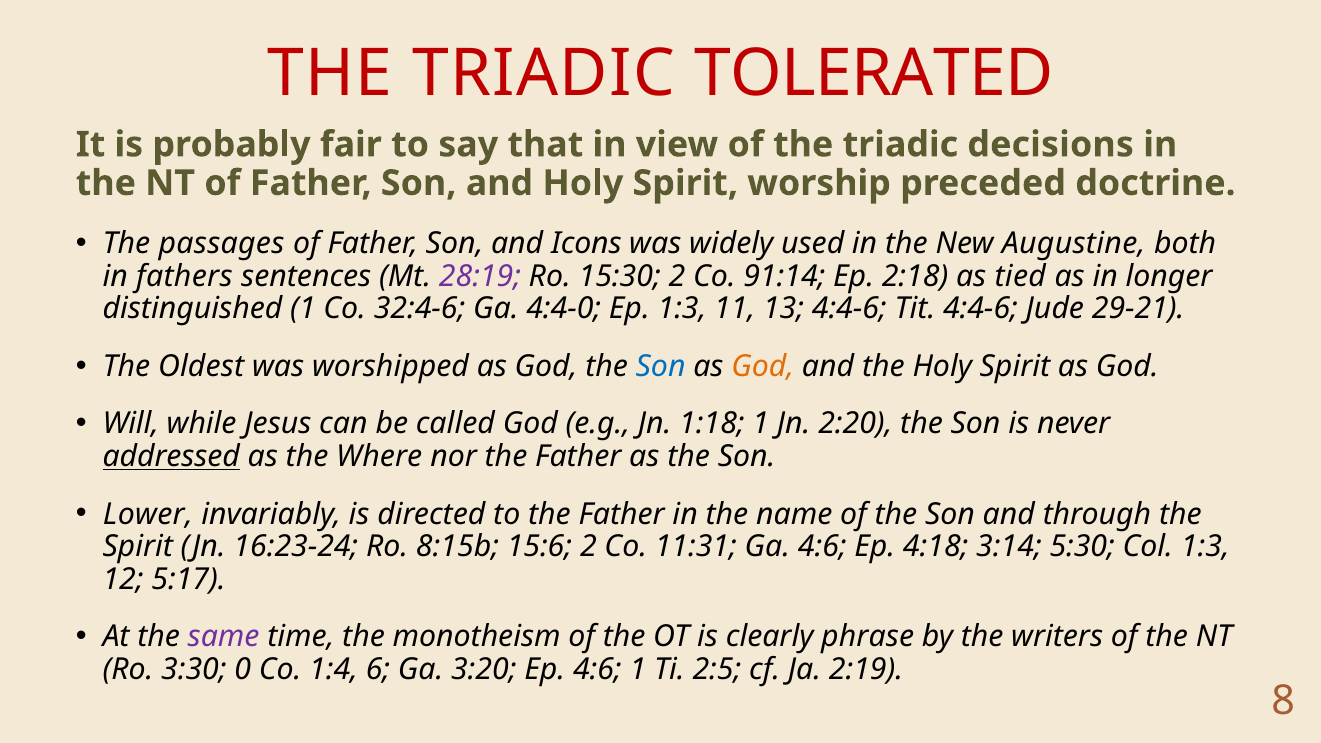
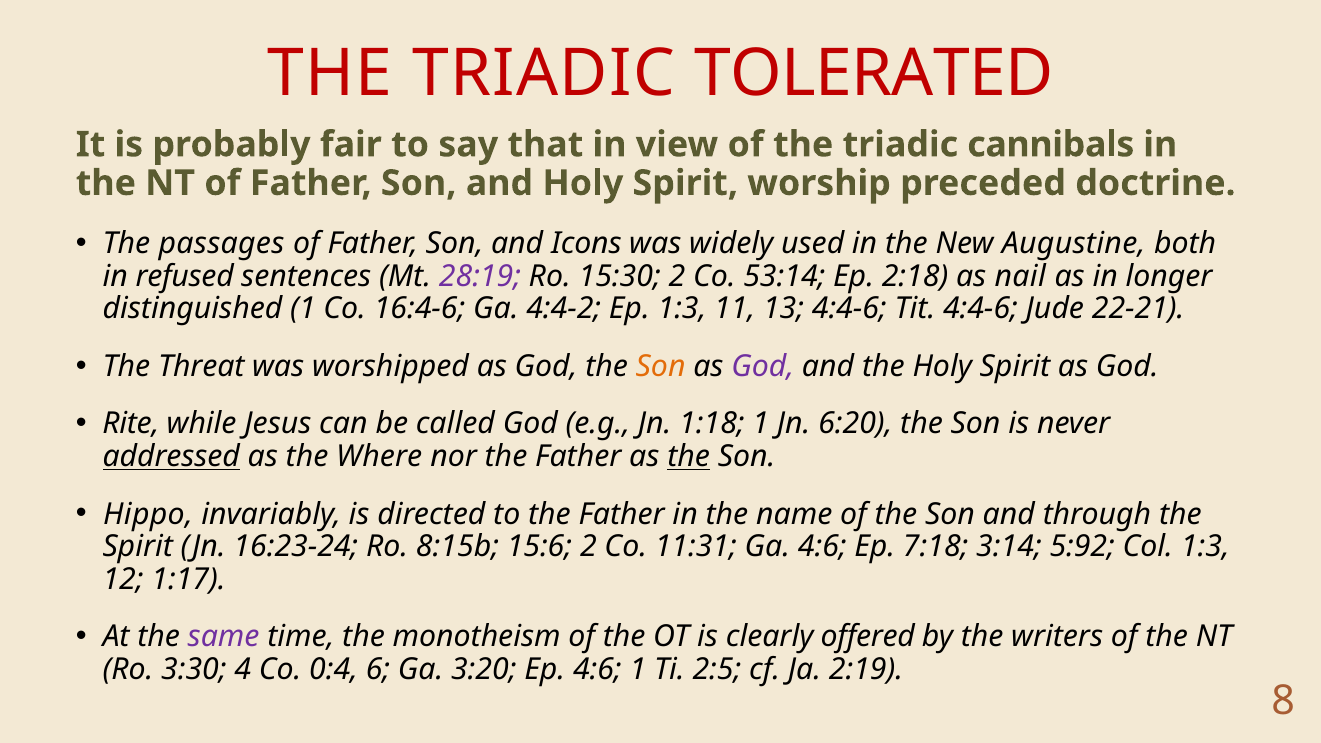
decisions: decisions -> cannibals
fathers: fathers -> refused
91:14: 91:14 -> 53:14
tied: tied -> nail
32:4-6: 32:4-6 -> 16:4-6
4:4-0: 4:4-0 -> 4:4-2
29-21: 29-21 -> 22-21
Oldest: Oldest -> Threat
Son at (661, 367) colour: blue -> orange
God at (763, 367) colour: orange -> purple
Will: Will -> Rite
2:20: 2:20 -> 6:20
the at (689, 457) underline: none -> present
Lower: Lower -> Hippo
4:18: 4:18 -> 7:18
5:30: 5:30 -> 5:92
5:17: 5:17 -> 1:17
phrase: phrase -> offered
0: 0 -> 4
1:4: 1:4 -> 0:4
